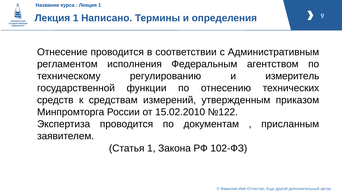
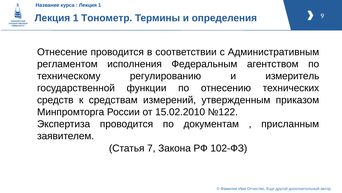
Написано: Написано -> Тонометр
Статья 1: 1 -> 7
